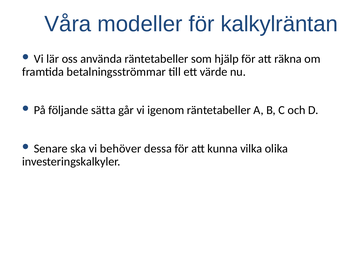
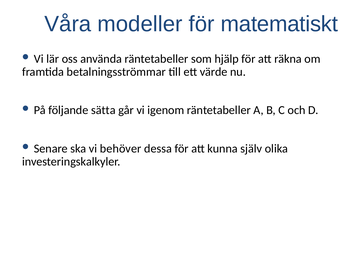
kalkylräntan: kalkylräntan -> matematiskt
vilka: vilka -> själv
